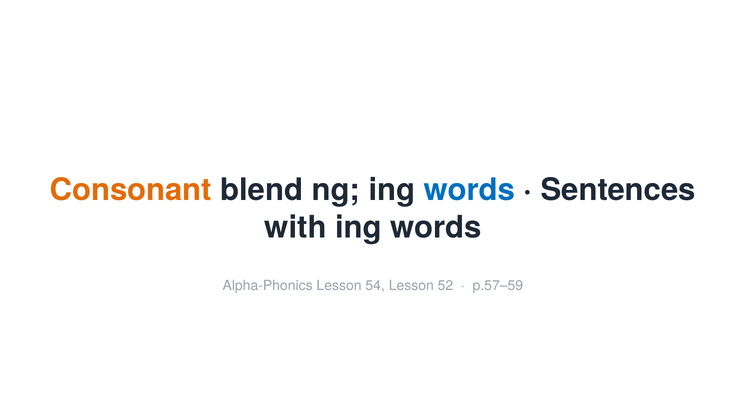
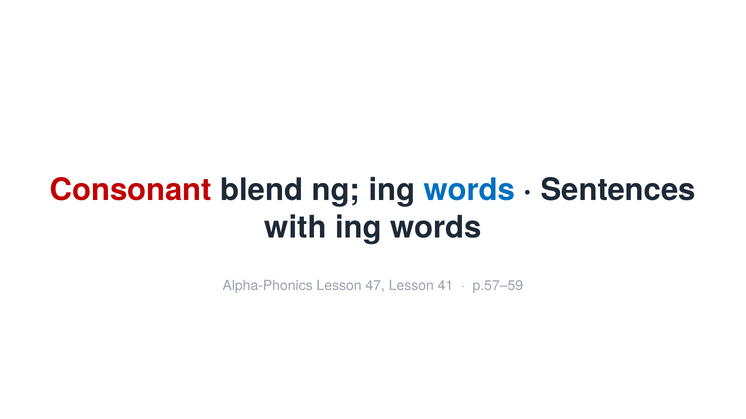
Consonant colour: orange -> red
54: 54 -> 47
52: 52 -> 41
